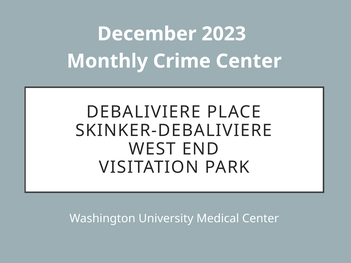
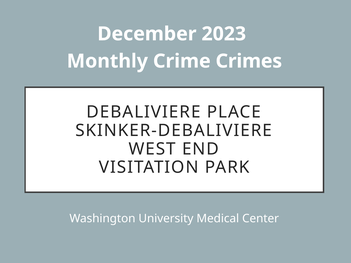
Crime Center: Center -> Crimes
